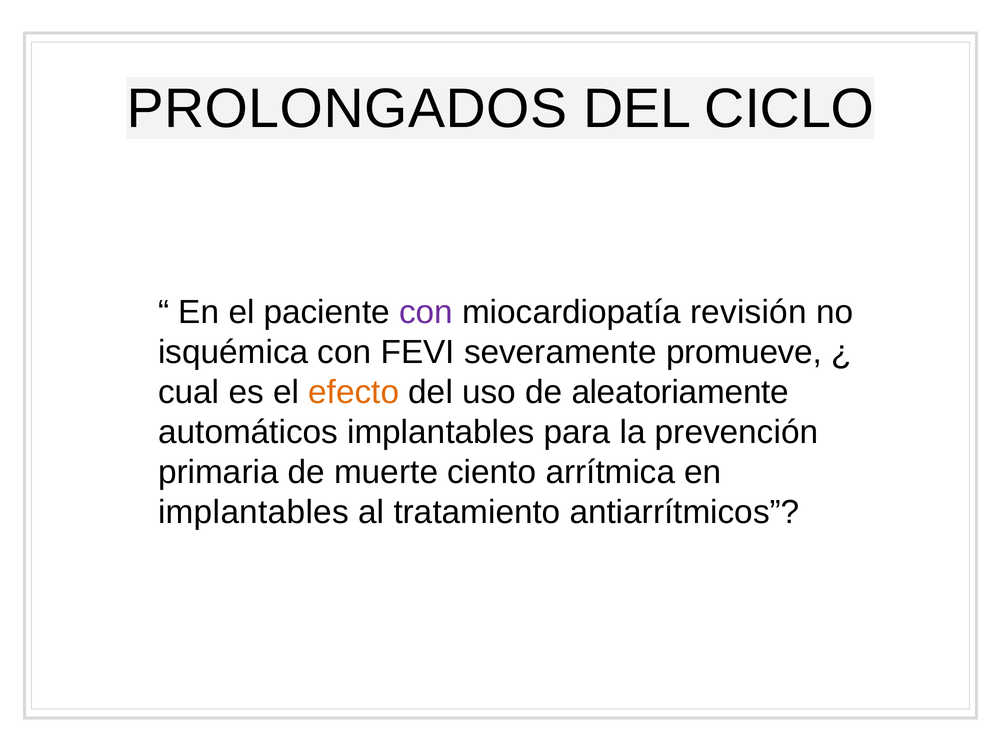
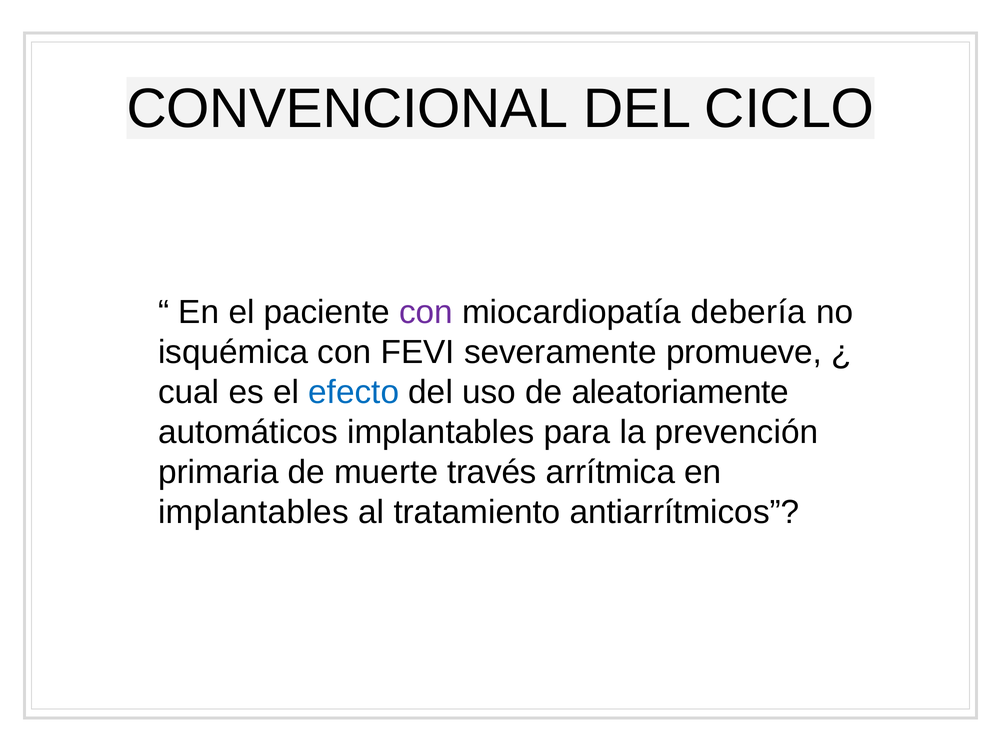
PROLONGADOS: PROLONGADOS -> CONVENCIONAL
revisión: revisión -> debería
efecto colour: orange -> blue
ciento: ciento -> través
